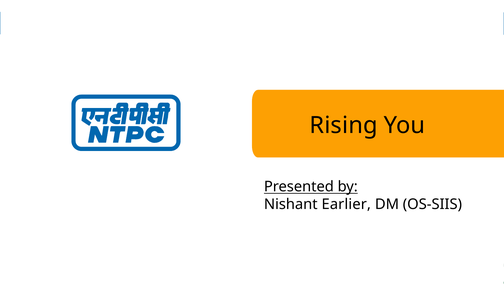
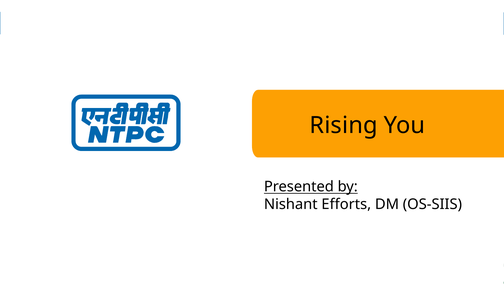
Earlier: Earlier -> Efforts
